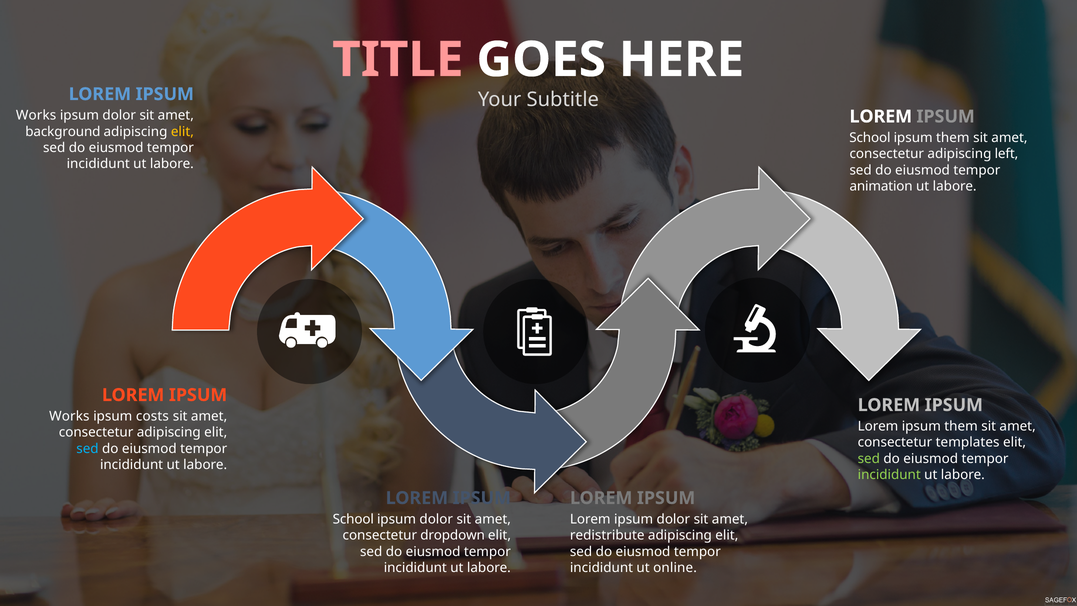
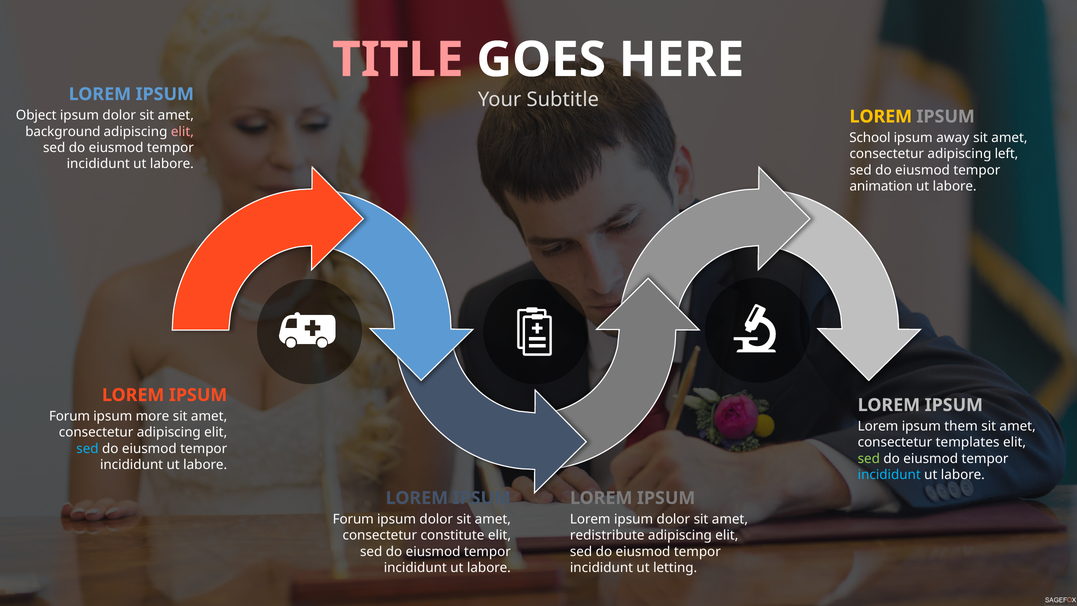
Works at (36, 115): Works -> Object
LOREM at (881, 117) colour: white -> yellow
elit at (182, 132) colour: yellow -> pink
them at (953, 138): them -> away
Works at (69, 416): Works -> Forum
costs: costs -> more
incididunt at (889, 475) colour: light green -> light blue
School at (353, 519): School -> Forum
dropdown: dropdown -> constitute
online: online -> letting
